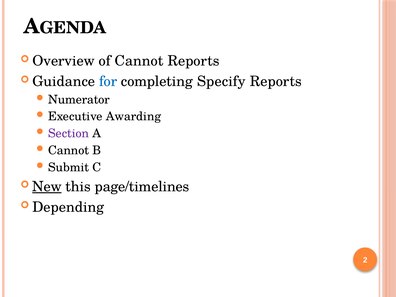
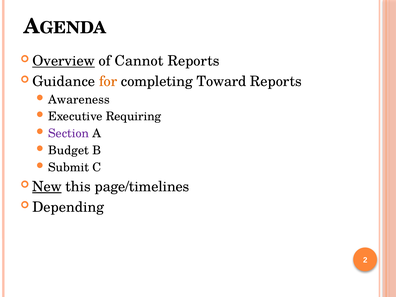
Overview underline: none -> present
for colour: blue -> orange
Specify: Specify -> Toward
Numerator: Numerator -> Awareness
Awarding: Awarding -> Requiring
Cannot at (69, 150): Cannot -> Budget
